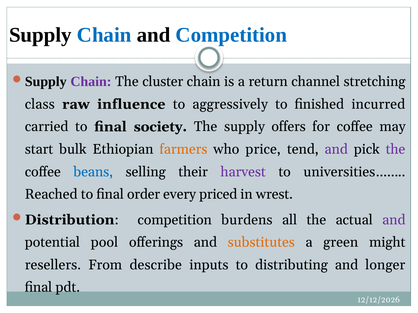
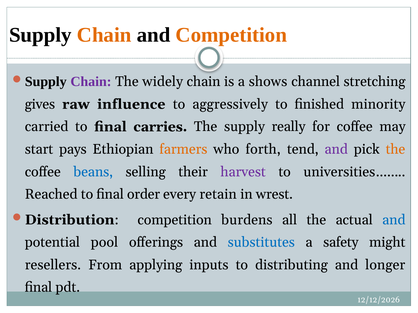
Chain at (104, 35) colour: blue -> orange
Competition at (231, 35) colour: blue -> orange
cluster: cluster -> widely
return: return -> shows
class: class -> gives
incurred: incurred -> minority
society: society -> carries
offers: offers -> really
bulk: bulk -> pays
price: price -> forth
the at (395, 150) colour: purple -> orange
priced: priced -> retain
and at (394, 220) colour: purple -> blue
substitutes colour: orange -> blue
green: green -> safety
describe: describe -> applying
